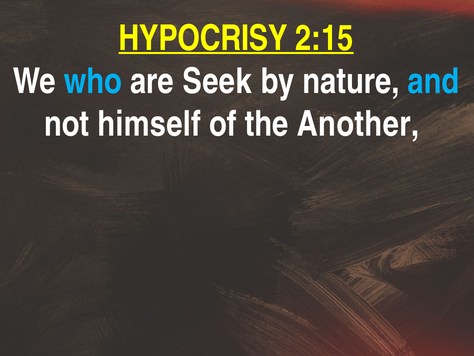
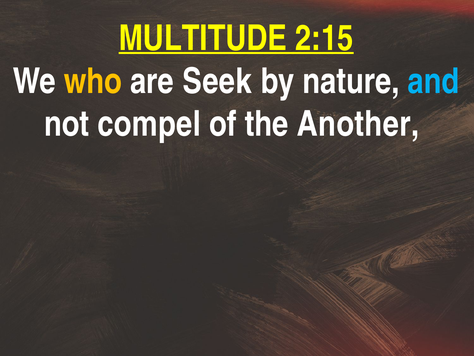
HYPOCRISY: HYPOCRISY -> MULTITUDE
who colour: light blue -> yellow
himself: himself -> compel
